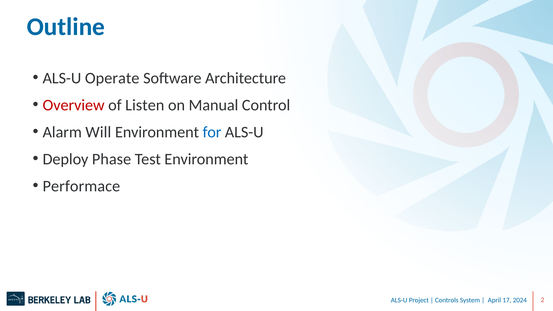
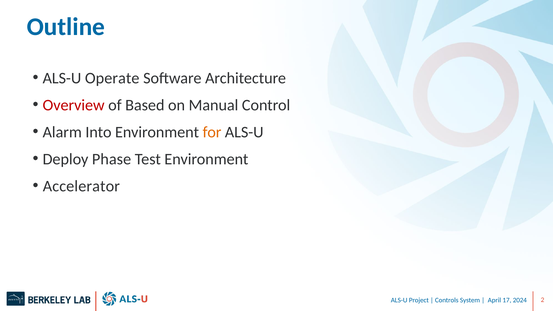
Listen: Listen -> Based
Will: Will -> Into
for colour: blue -> orange
Performace: Performace -> Accelerator
